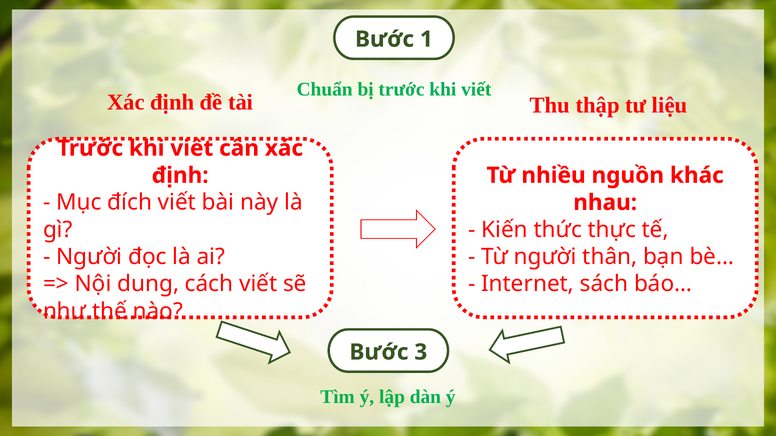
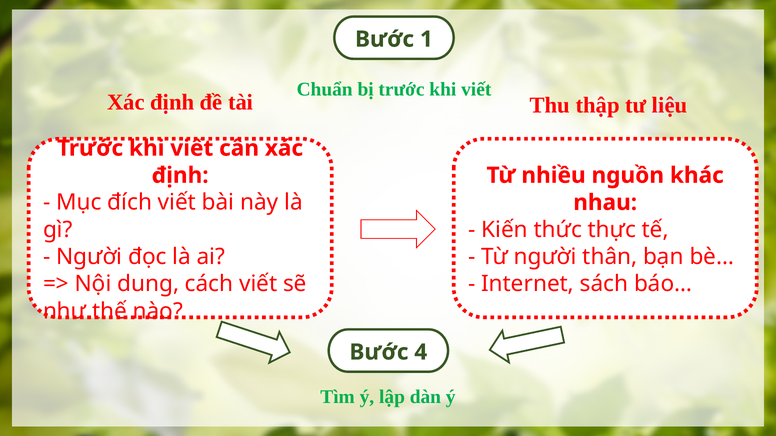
3: 3 -> 4
